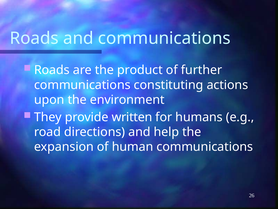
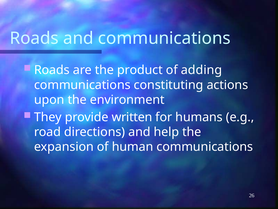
further: further -> adding
